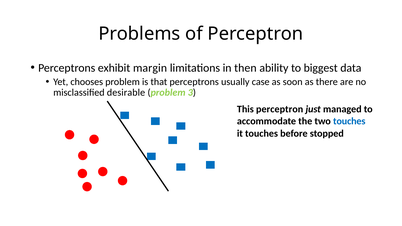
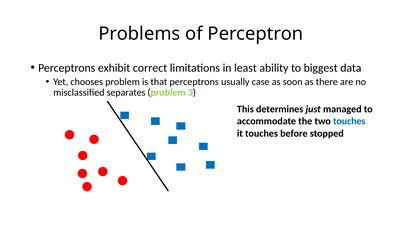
margin: margin -> correct
then: then -> least
desirable: desirable -> separates
This perceptron: perceptron -> determines
